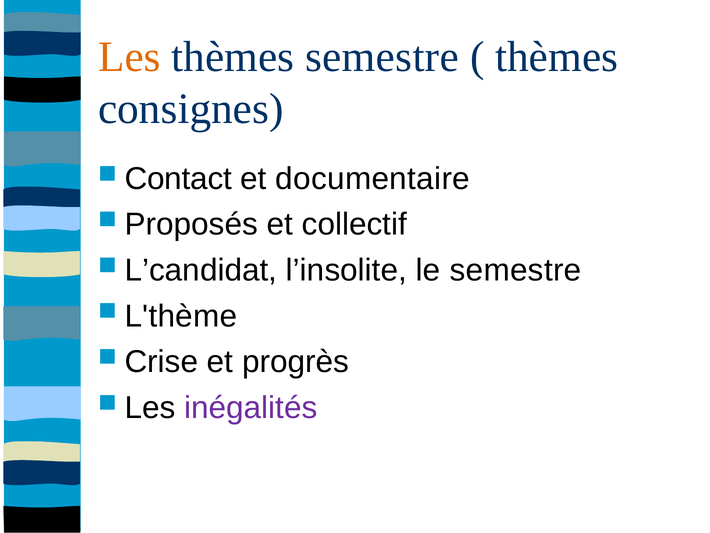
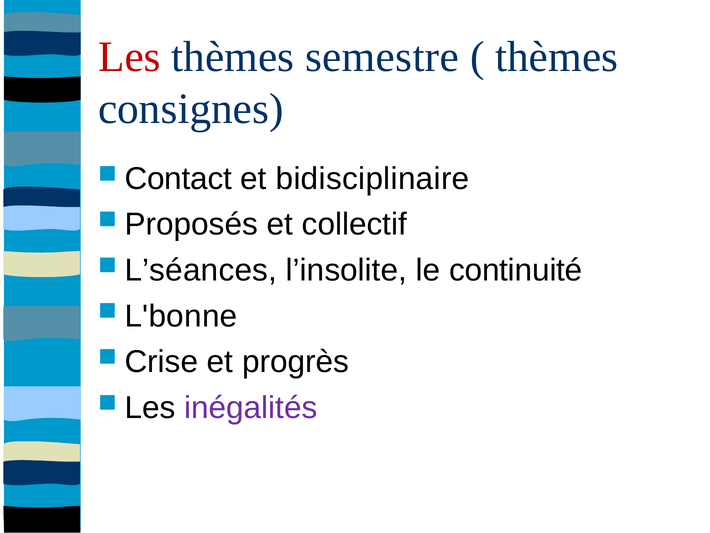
Les at (129, 57) colour: orange -> red
documentaire: documentaire -> bidisciplinaire
L’candidat: L’candidat -> L’séances
le semestre: semestre -> continuité
L'thème: L'thème -> L'bonne
